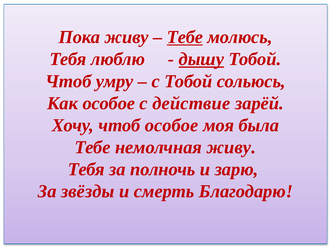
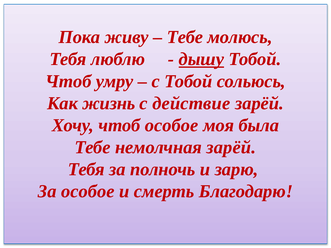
Тебе at (185, 37) underline: present -> none
Как особое: особое -> жизнь
немолчная живу: живу -> зарёй
За звёзды: звёзды -> особое
